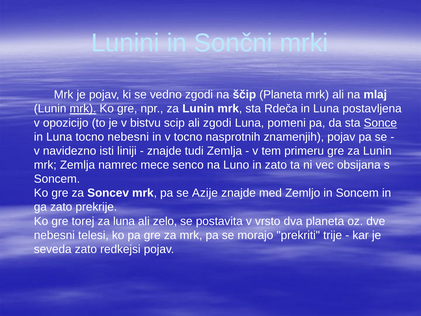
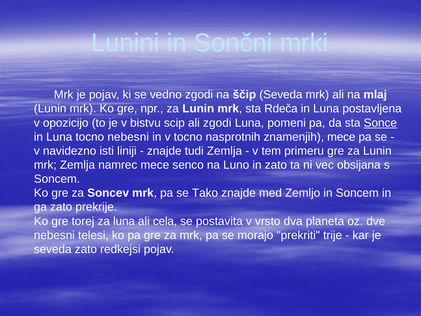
ščip Planeta: Planeta -> Seveda
mrk at (83, 109) underline: present -> none
znamenjih pojav: pojav -> mece
Azije: Azije -> Tako
zelo: zelo -> cela
